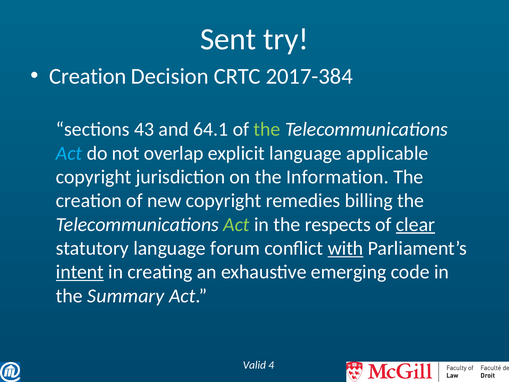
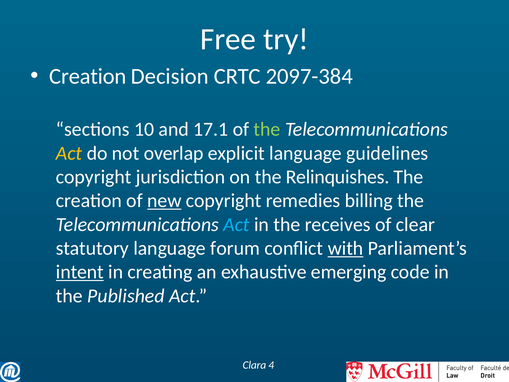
Sent: Sent -> Free
2017-384: 2017-384 -> 2097-384
43: 43 -> 10
64.1: 64.1 -> 17.1
Act at (69, 153) colour: light blue -> yellow
applicable: applicable -> guidelines
Information: Information -> Relinquishes
new underline: none -> present
Act at (236, 224) colour: light green -> light blue
respects: respects -> receives
clear underline: present -> none
Summary: Summary -> Published
Valid: Valid -> Clara
